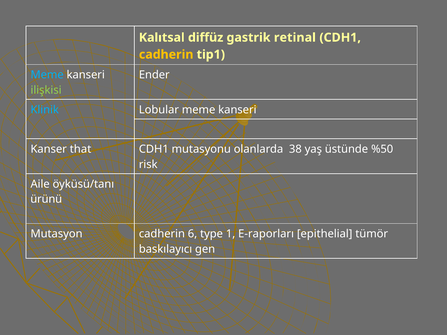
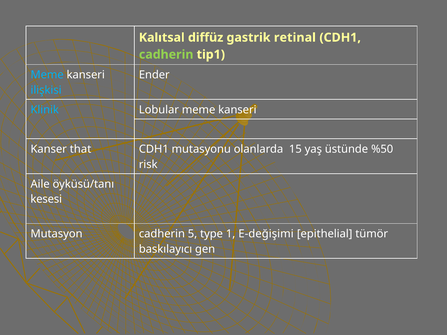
cadherin at (166, 55) colour: yellow -> light green
ilişkisi colour: light green -> light blue
38: 38 -> 15
ürünü: ürünü -> kesesi
6: 6 -> 5
E-raporları: E-raporları -> E-değişimi
